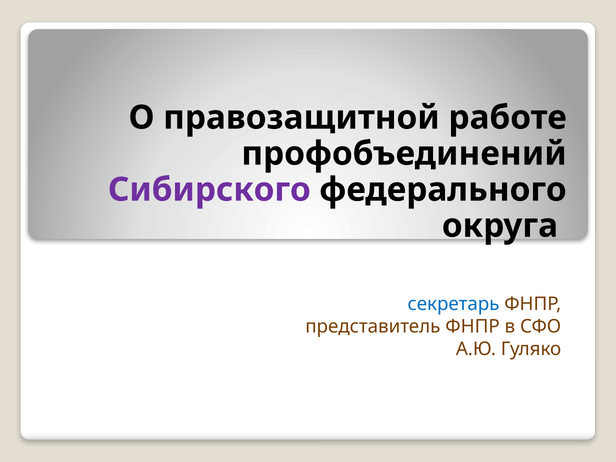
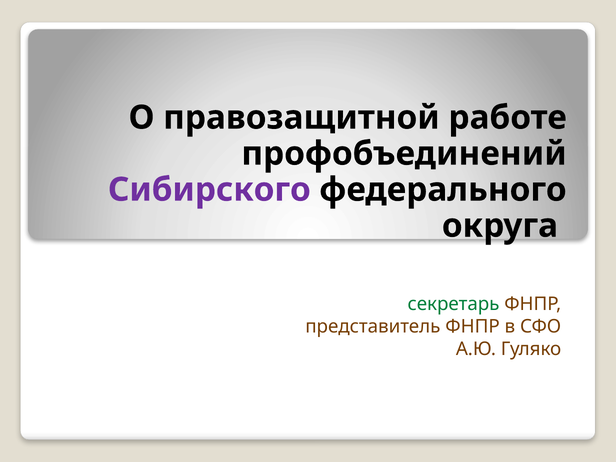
секретарь colour: blue -> green
